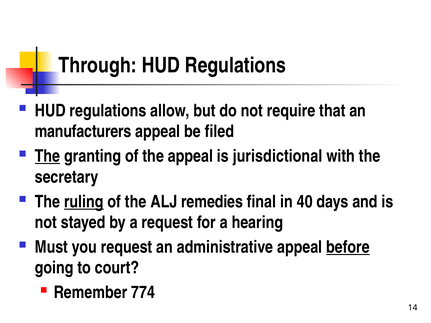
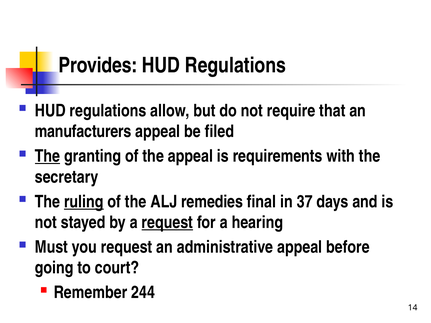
Through: Through -> Provides
jurisdictional: jurisdictional -> requirements
40: 40 -> 37
request at (167, 223) underline: none -> present
before underline: present -> none
774: 774 -> 244
